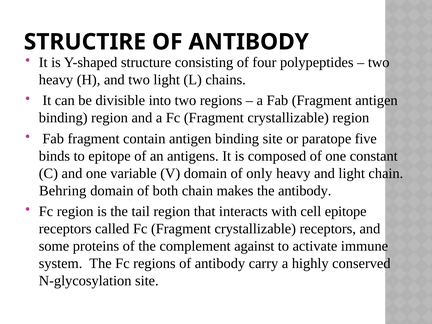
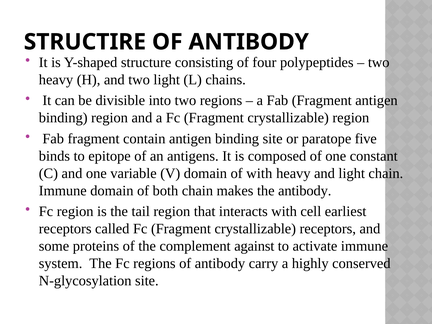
of only: only -> with
Behring at (63, 191): Behring -> Immune
cell epitope: epitope -> earliest
